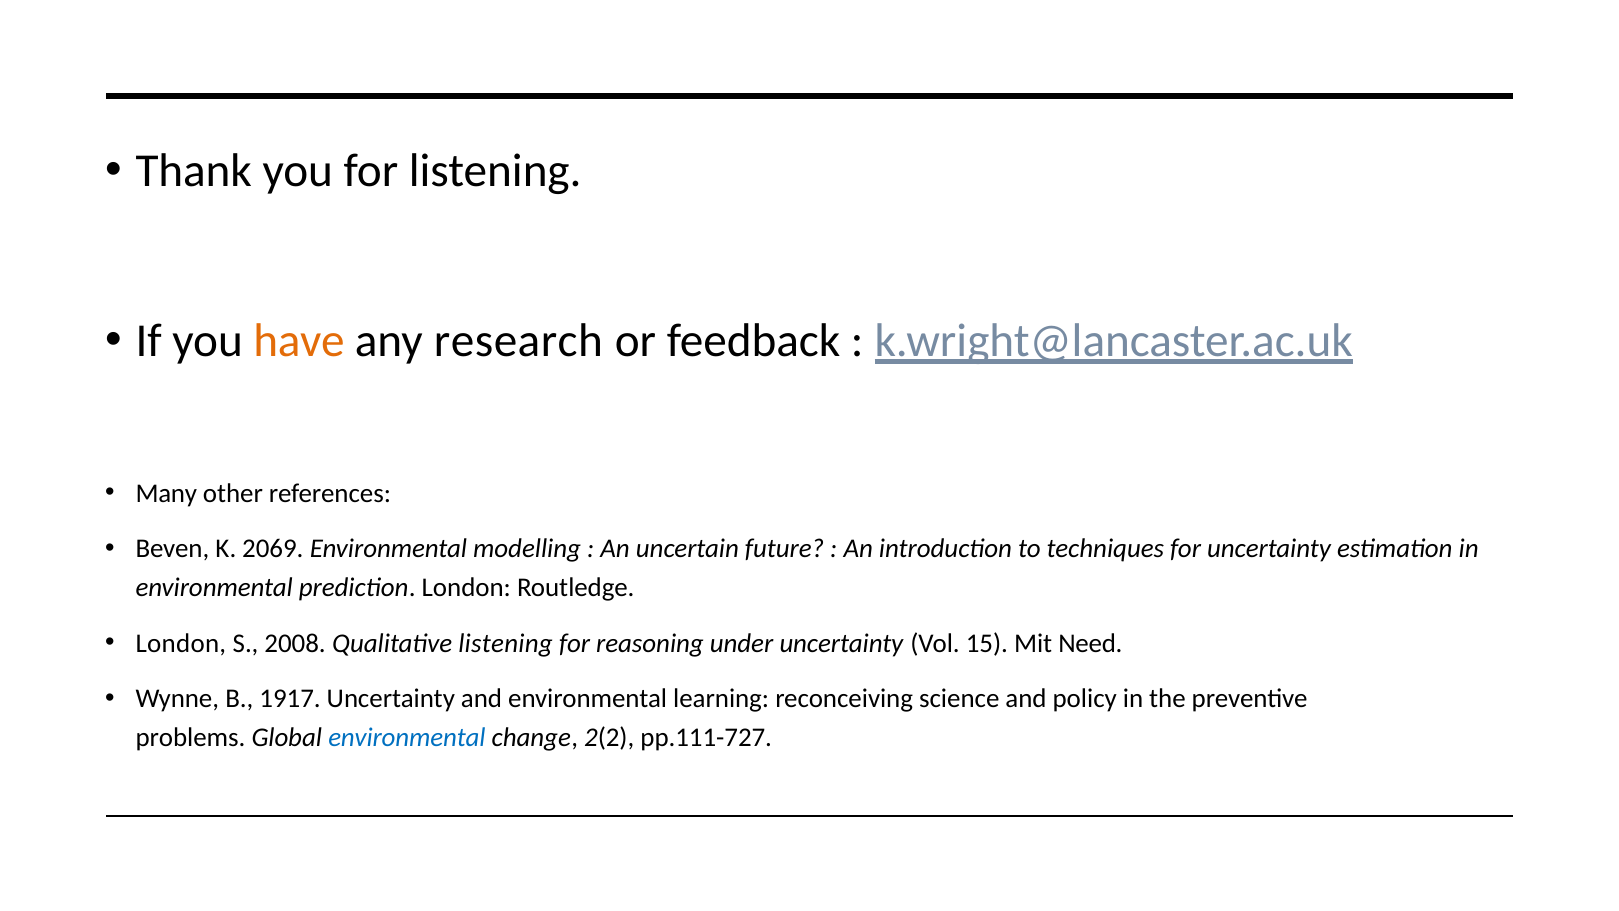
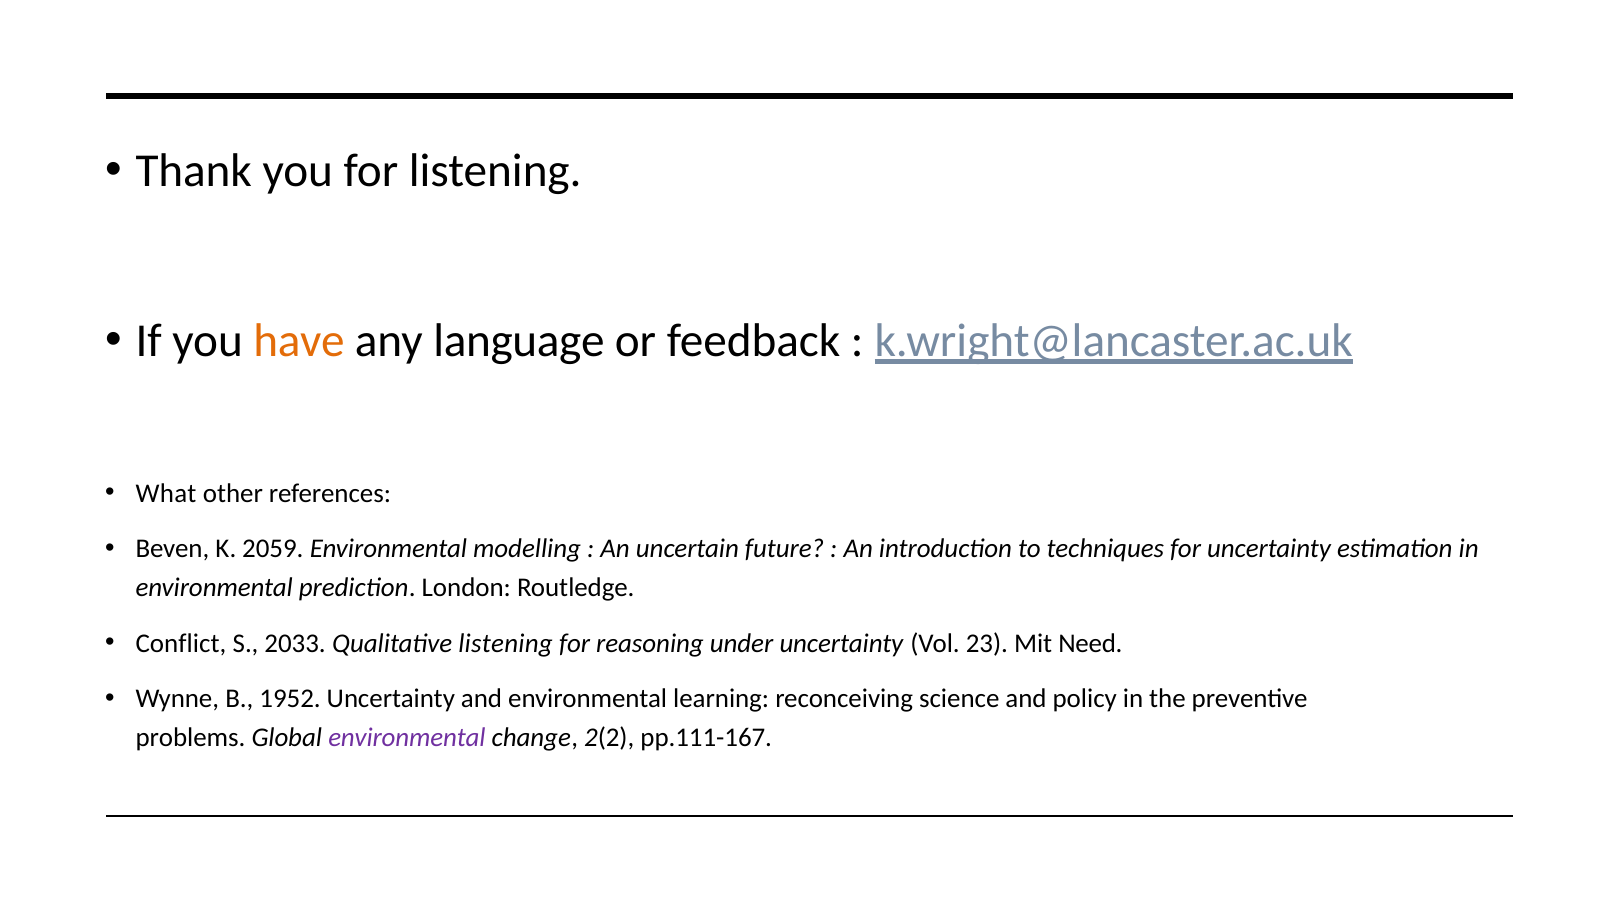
research: research -> language
Many: Many -> What
2069: 2069 -> 2059
London at (181, 643): London -> Conflict
2008: 2008 -> 2033
15: 15 -> 23
1917: 1917 -> 1952
environmental at (407, 738) colour: blue -> purple
pp.111-727: pp.111-727 -> pp.111-167
